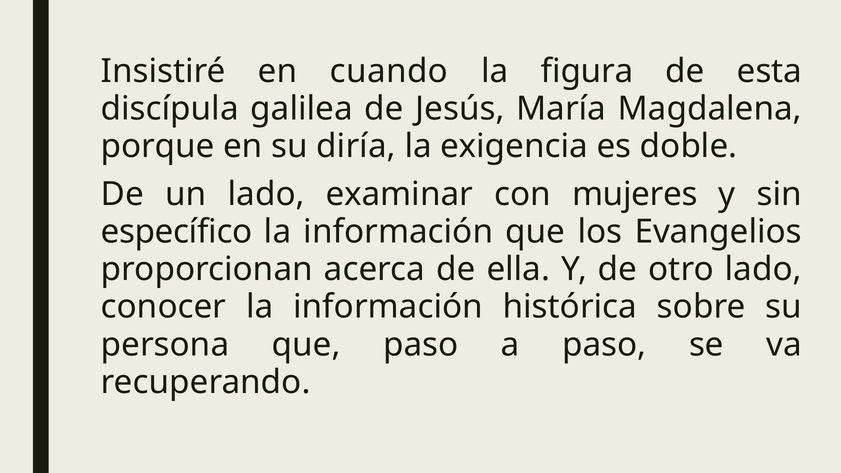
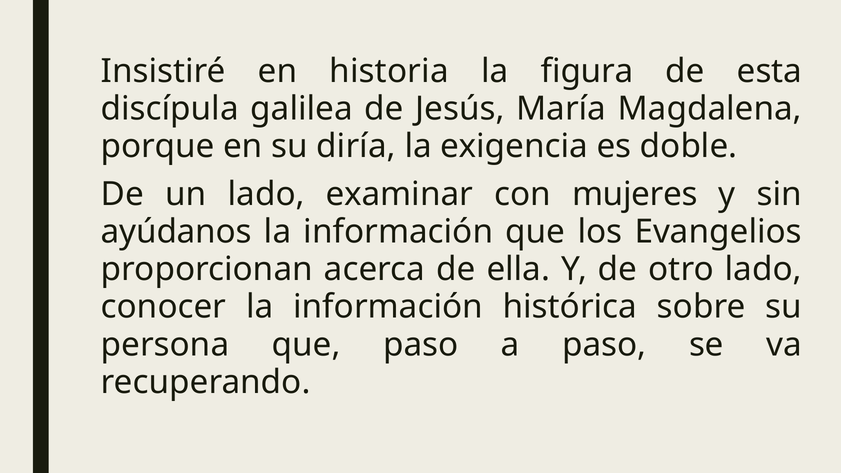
cuando: cuando -> historia
específico: específico -> ayúdanos
